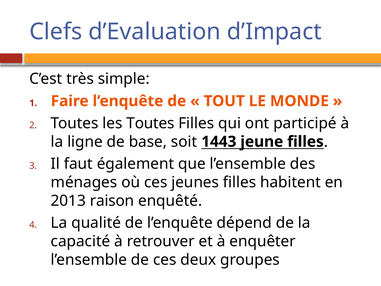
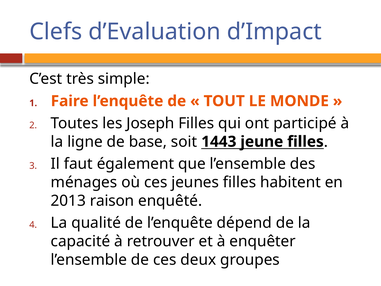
les Toutes: Toutes -> Joseph
